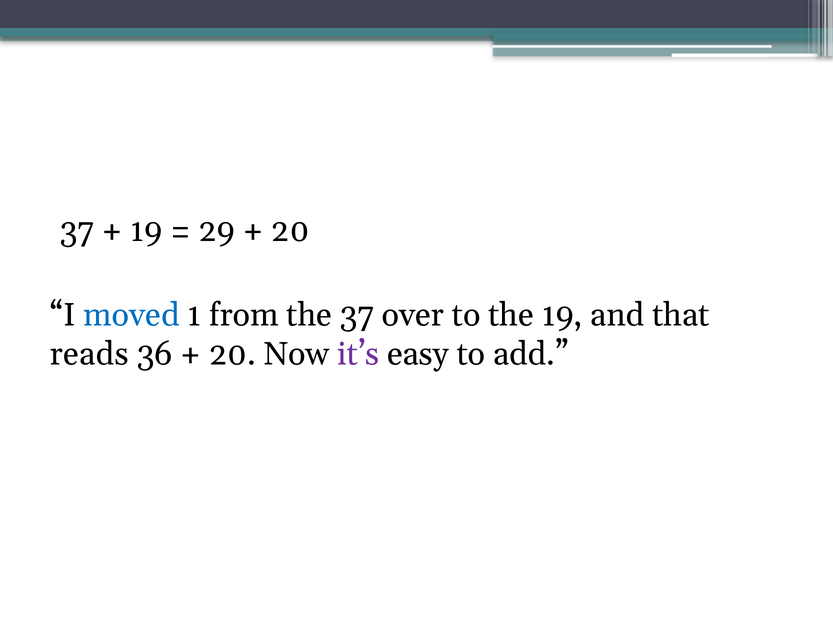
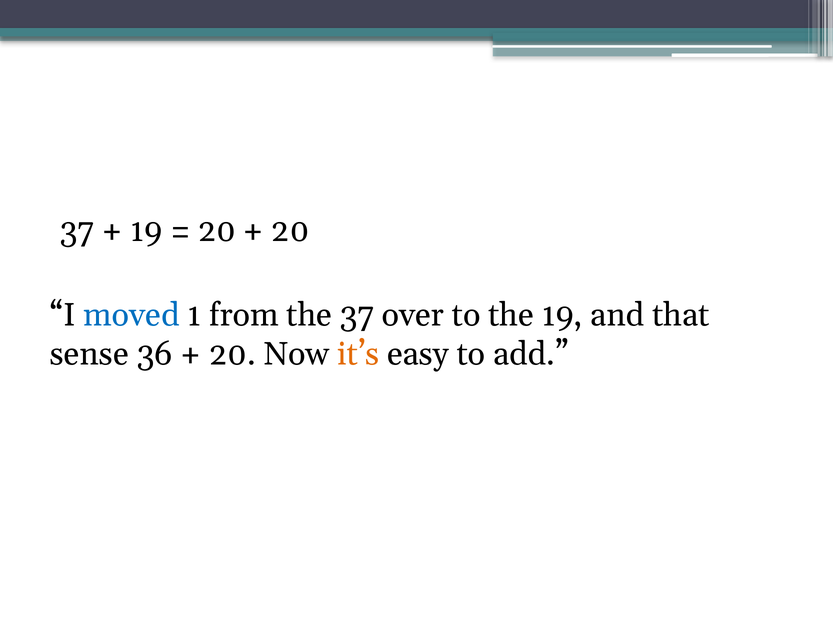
29 at (217, 231): 29 -> 20
reads: reads -> sense
it’s colour: purple -> orange
